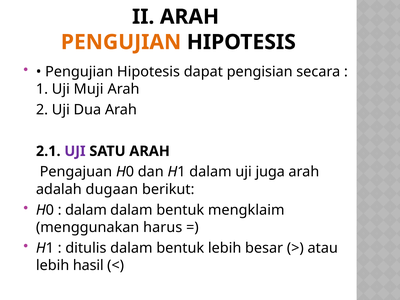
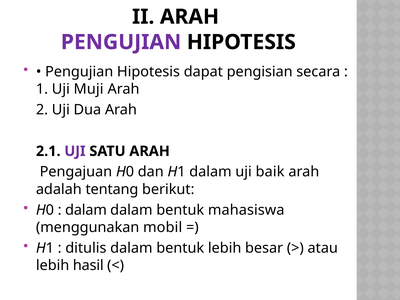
PENGUJIAN at (121, 42) colour: orange -> purple
juga: juga -> baik
dugaan: dugaan -> tentang
mengklaim: mengklaim -> mahasiswa
harus: harus -> mobil
